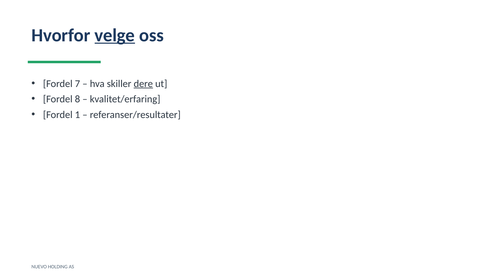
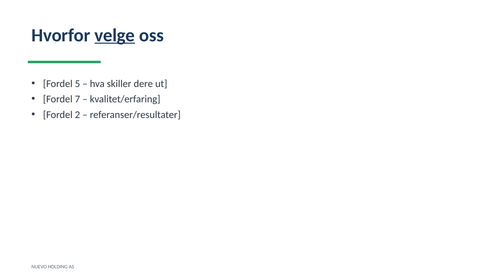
7: 7 -> 5
dere underline: present -> none
8: 8 -> 7
1: 1 -> 2
